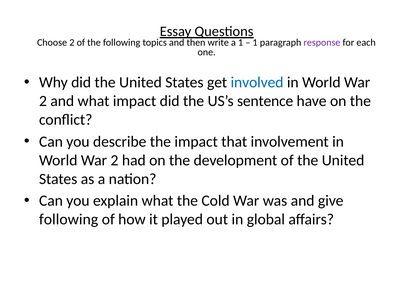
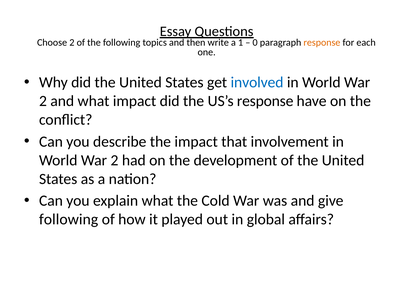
1 at (255, 43): 1 -> 0
response at (322, 43) colour: purple -> orange
US’s sentence: sentence -> response
